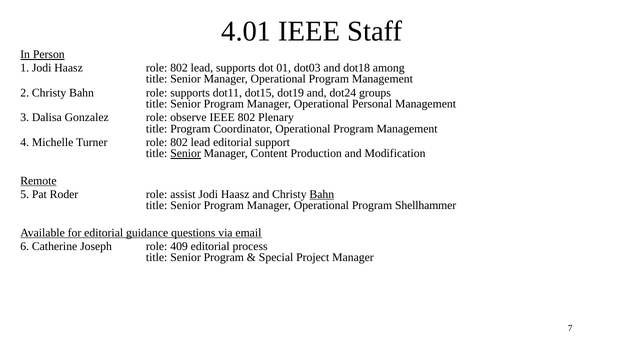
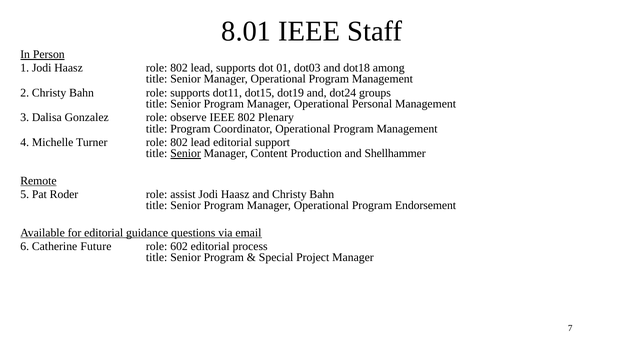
4.01: 4.01 -> 8.01
Modification: Modification -> Shellhammer
Bahn at (322, 194) underline: present -> none
Shellhammer: Shellhammer -> Endorsement
Joseph: Joseph -> Future
409: 409 -> 602
